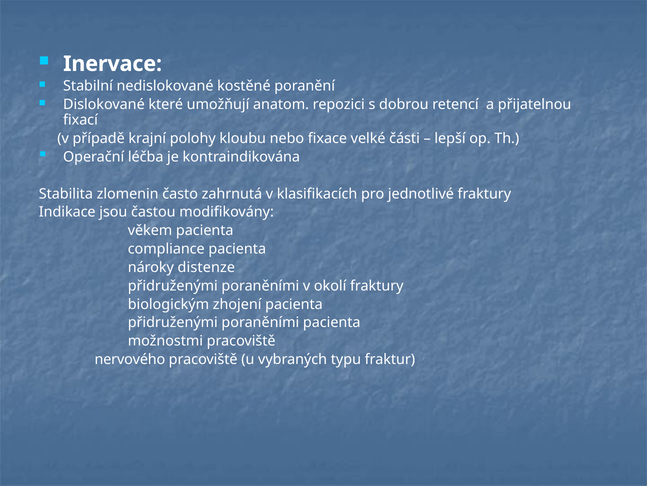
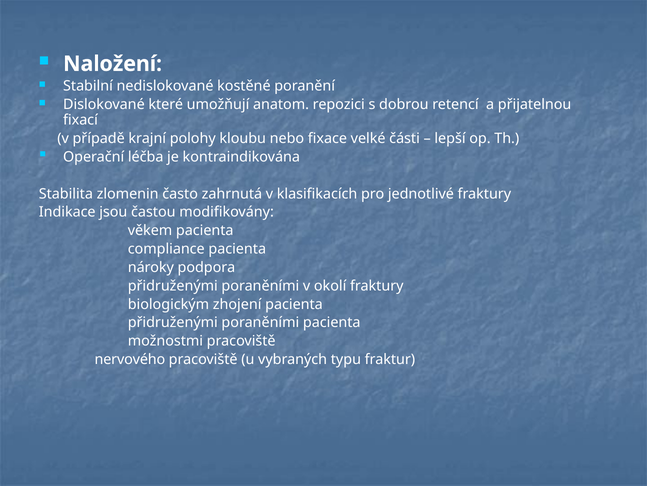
Inervace: Inervace -> Naložení
distenze: distenze -> podpora
